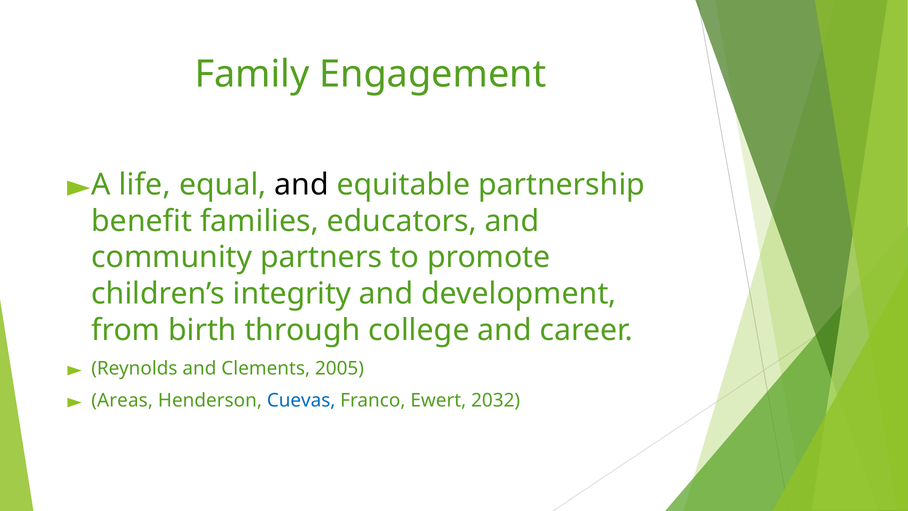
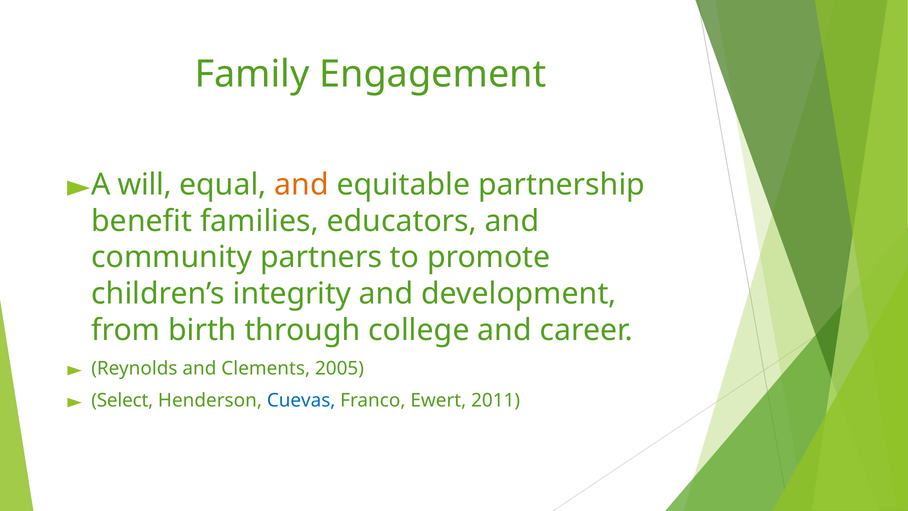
life: life -> will
and at (301, 185) colour: black -> orange
Areas: Areas -> Select
2032: 2032 -> 2011
